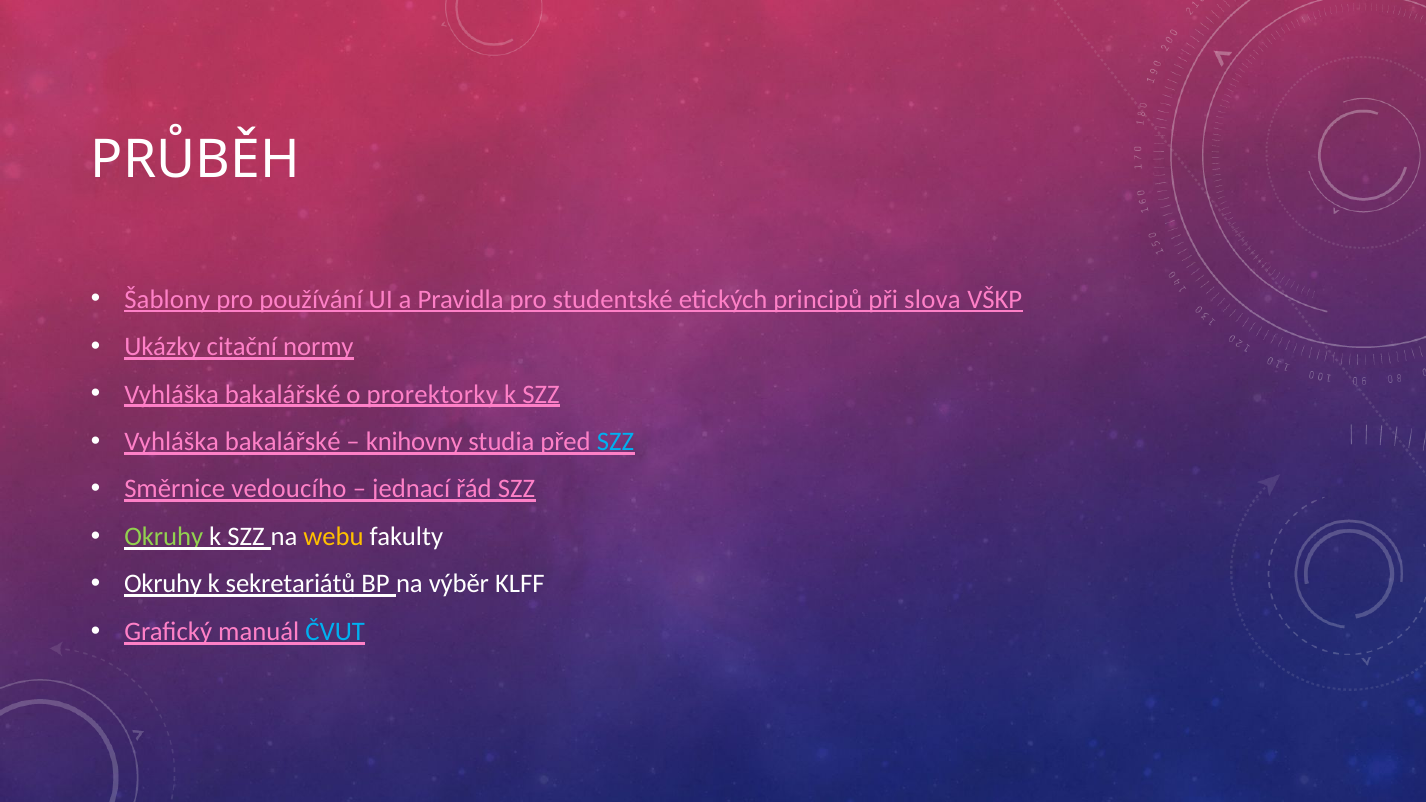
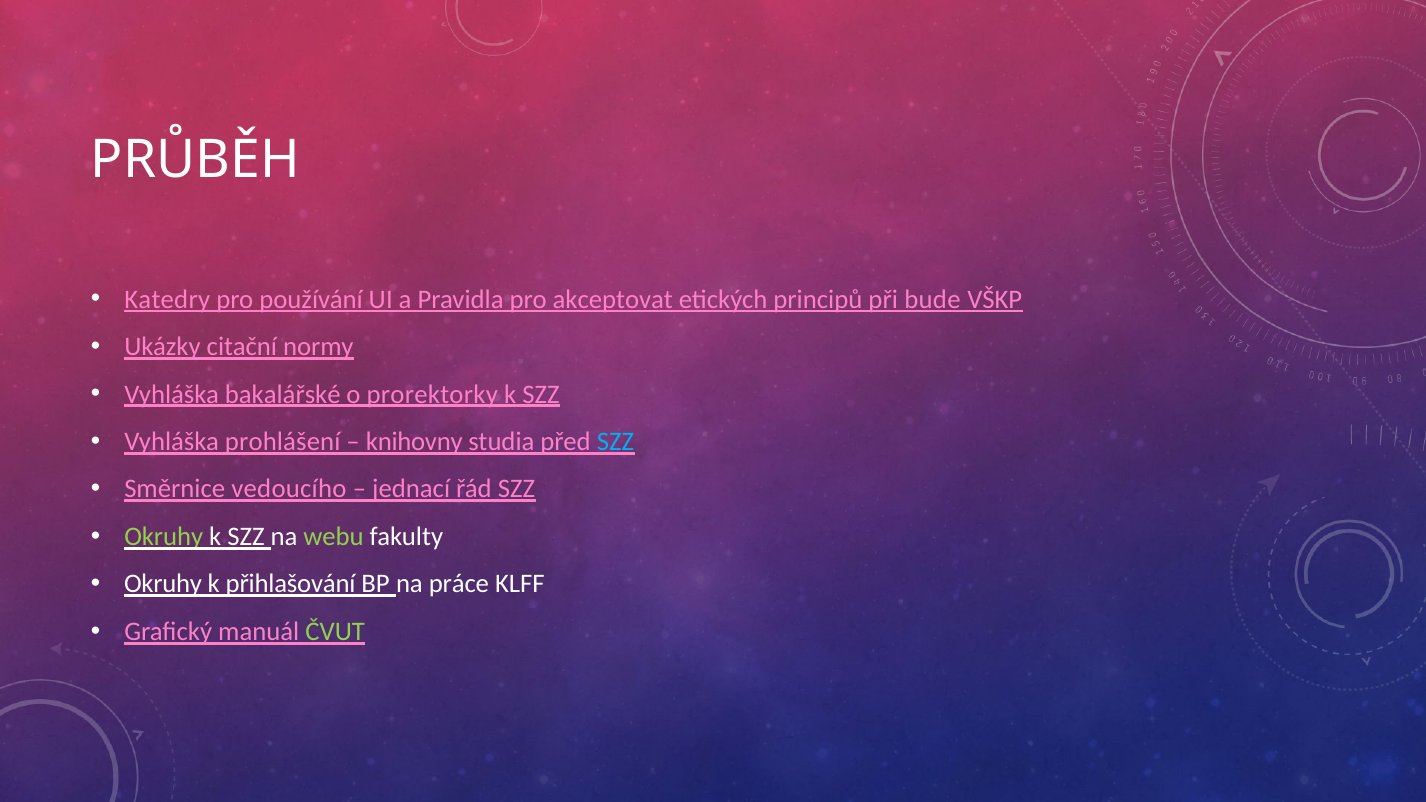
Šablony: Šablony -> Katedry
studentské: studentské -> akceptovat
slova: slova -> bude
bakalářské at (283, 442): bakalářské -> prohlášení
webu colour: yellow -> light green
sekretariátů: sekretariátů -> přihlašování
výběr: výběr -> práce
ČVUT colour: light blue -> light green
